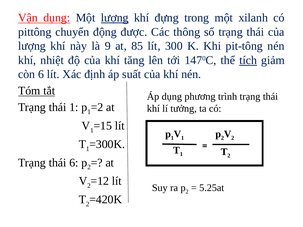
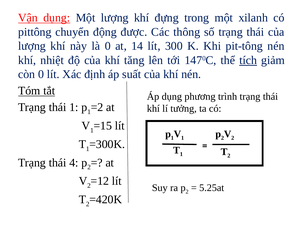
lượng at (115, 18) underline: present -> none
là 9: 9 -> 0
85: 85 -> 14
còn 6: 6 -> 0
thái 6: 6 -> 4
